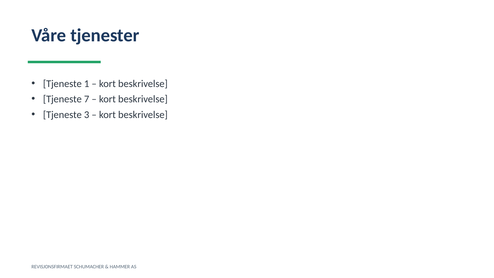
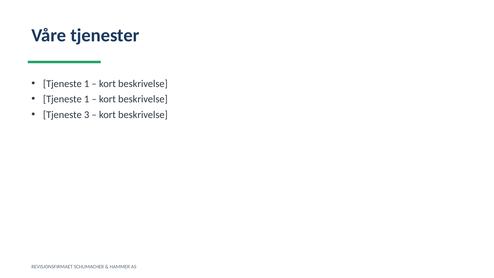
7 at (87, 99): 7 -> 1
